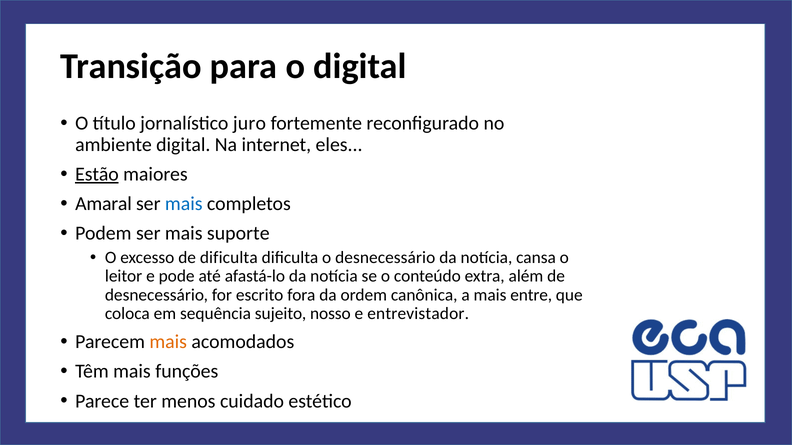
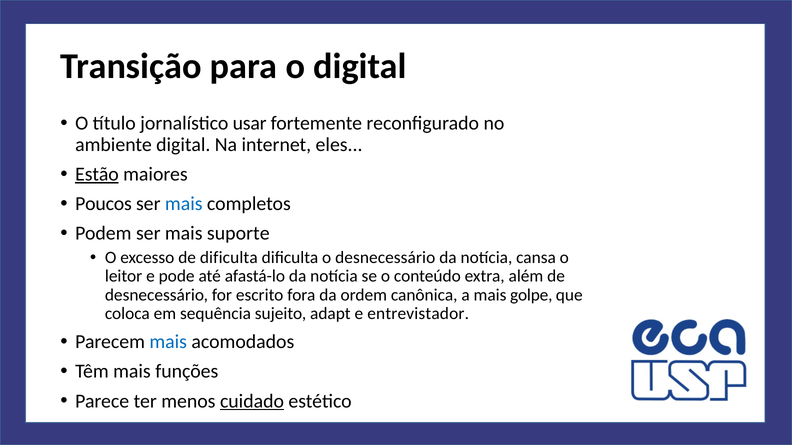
juro: juro -> usar
Amaral: Amaral -> Poucos
entre: entre -> golpe
nosso: nosso -> adapt
mais at (168, 342) colour: orange -> blue
cuidado underline: none -> present
